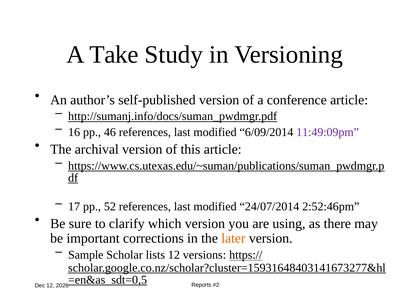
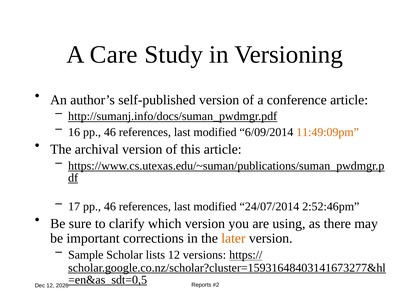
Take: Take -> Care
11:49:09pm colour: purple -> orange
17 pp 52: 52 -> 46
